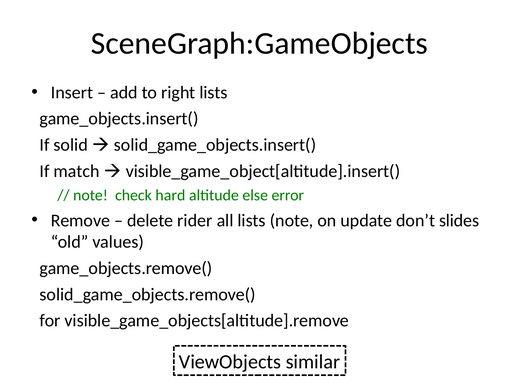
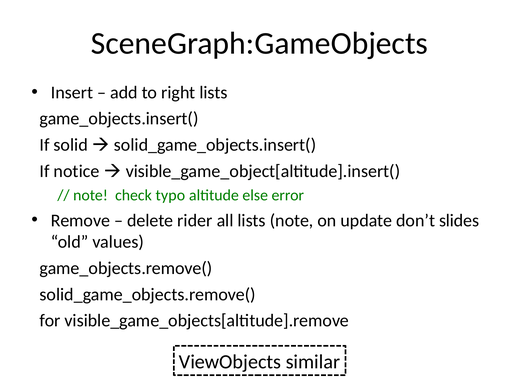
match: match -> notice
hard: hard -> typo
